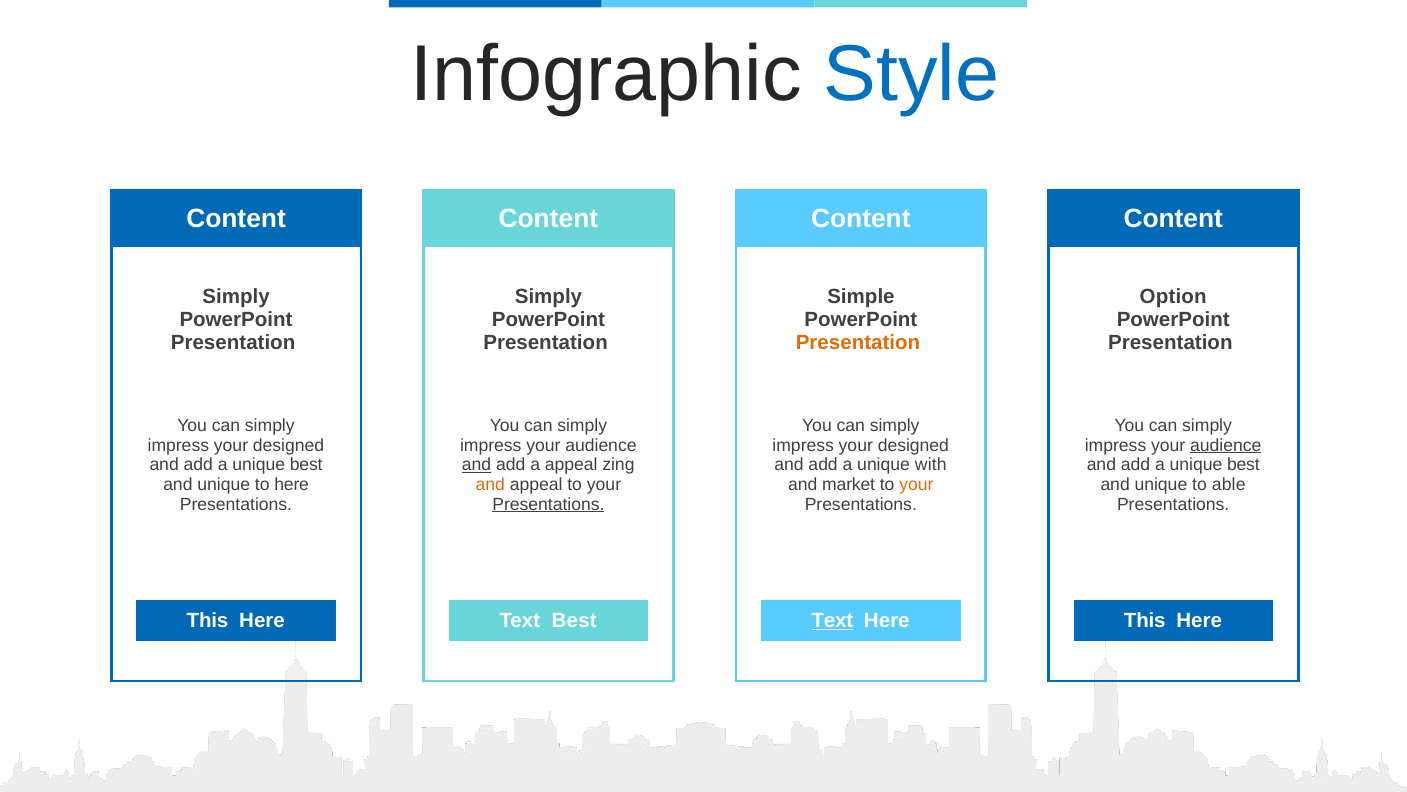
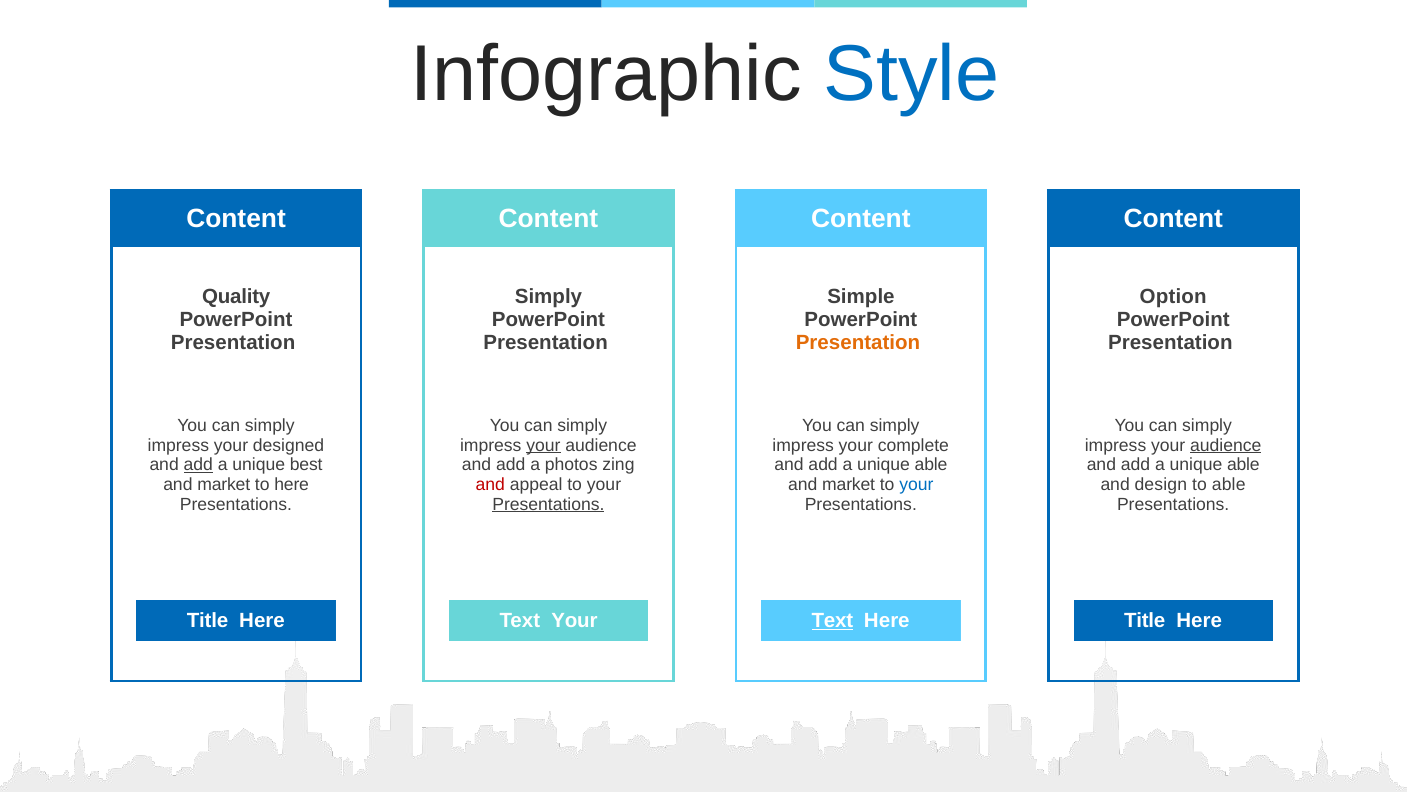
Simply at (236, 297): Simply -> Quality
your at (543, 445) underline: none -> present
designed at (913, 445): designed -> complete
add at (198, 465) underline: none -> present
and at (477, 465) underline: present -> none
a appeal: appeal -> photos
with at (931, 465): with -> able
best at (1243, 465): best -> able
unique at (224, 484): unique -> market
and at (490, 484) colour: orange -> red
your at (916, 484) colour: orange -> blue
unique at (1161, 484): unique -> design
This at (208, 620): This -> Title
Text Best: Best -> Your
This at (1145, 620): This -> Title
